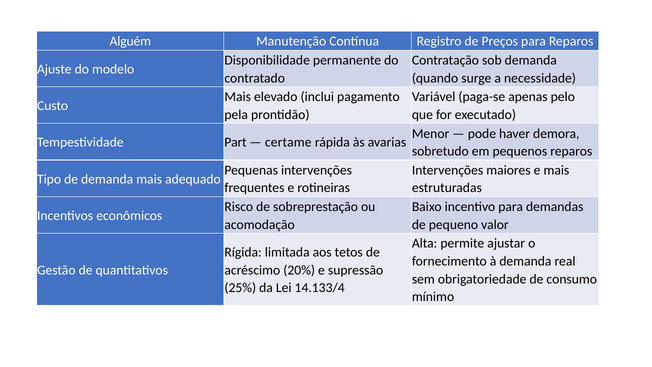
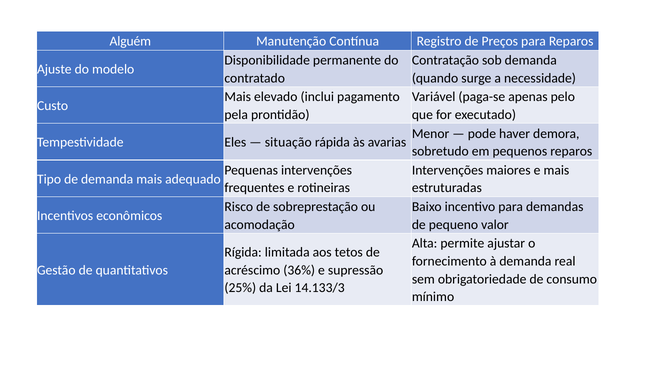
Part: Part -> Eles
certame: certame -> situação
20%: 20% -> 36%
14.133/4: 14.133/4 -> 14.133/3
